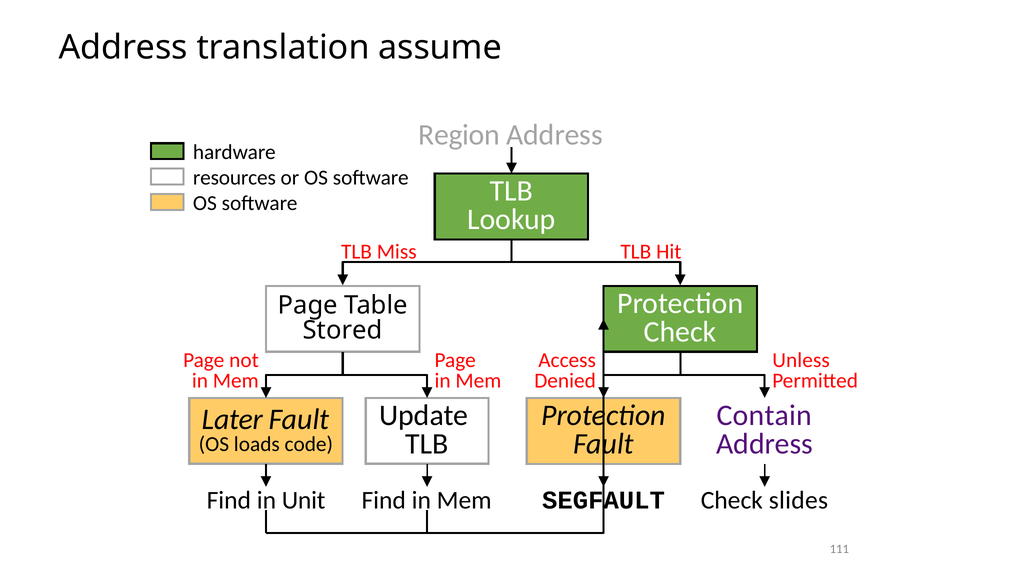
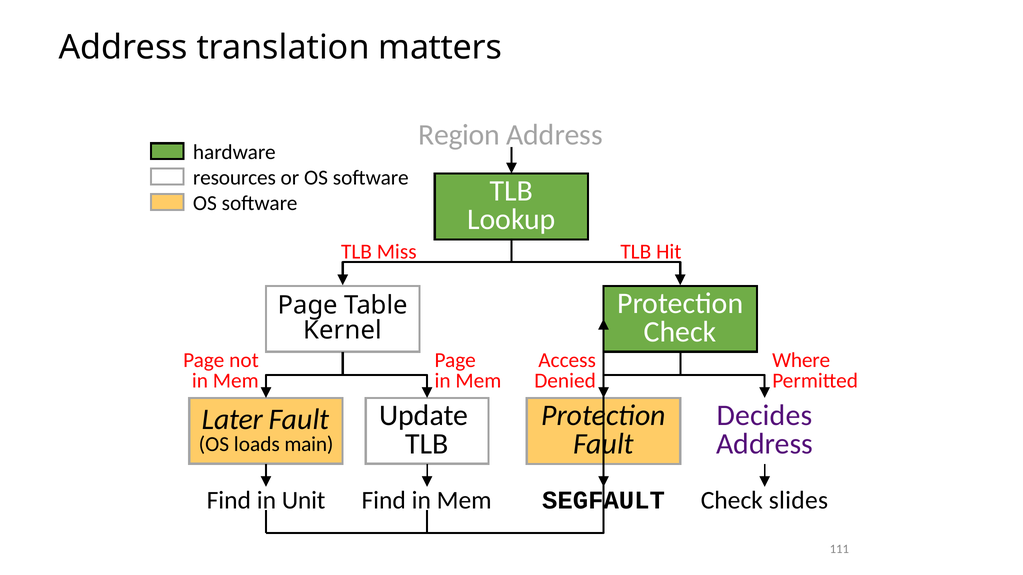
assume: assume -> matters
Stored: Stored -> Kernel
Unless: Unless -> Where
Contain: Contain -> Decides
code: code -> main
